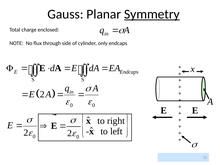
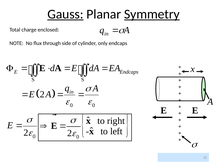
Gauss underline: none -> present
